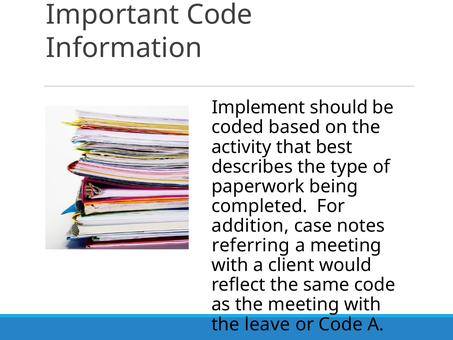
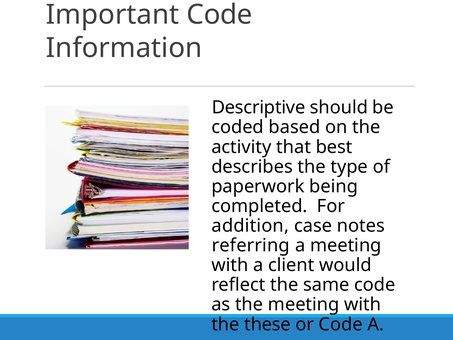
Implement: Implement -> Descriptive
leave: leave -> these
